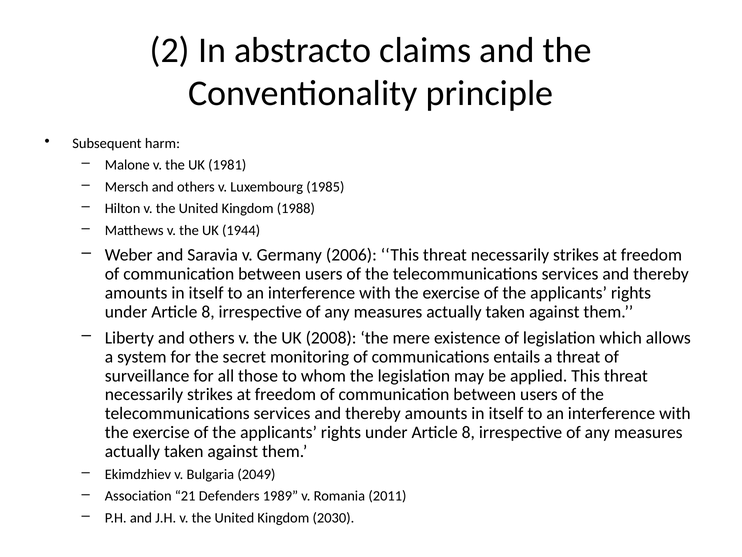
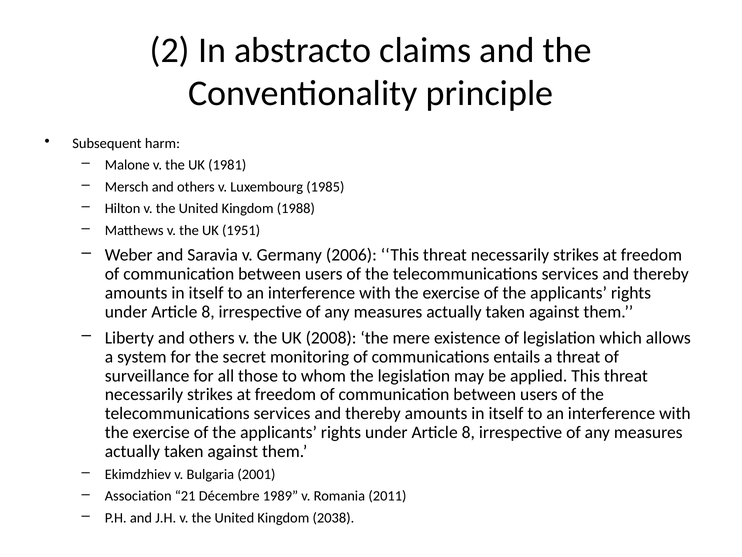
1944: 1944 -> 1951
2049: 2049 -> 2001
Defenders: Defenders -> Décembre
2030: 2030 -> 2038
